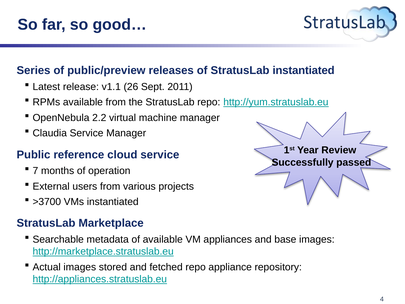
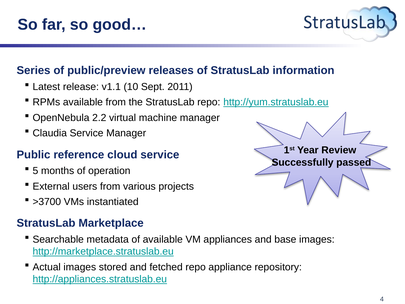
StratusLab instantiated: instantiated -> information
26: 26 -> 10
7: 7 -> 5
